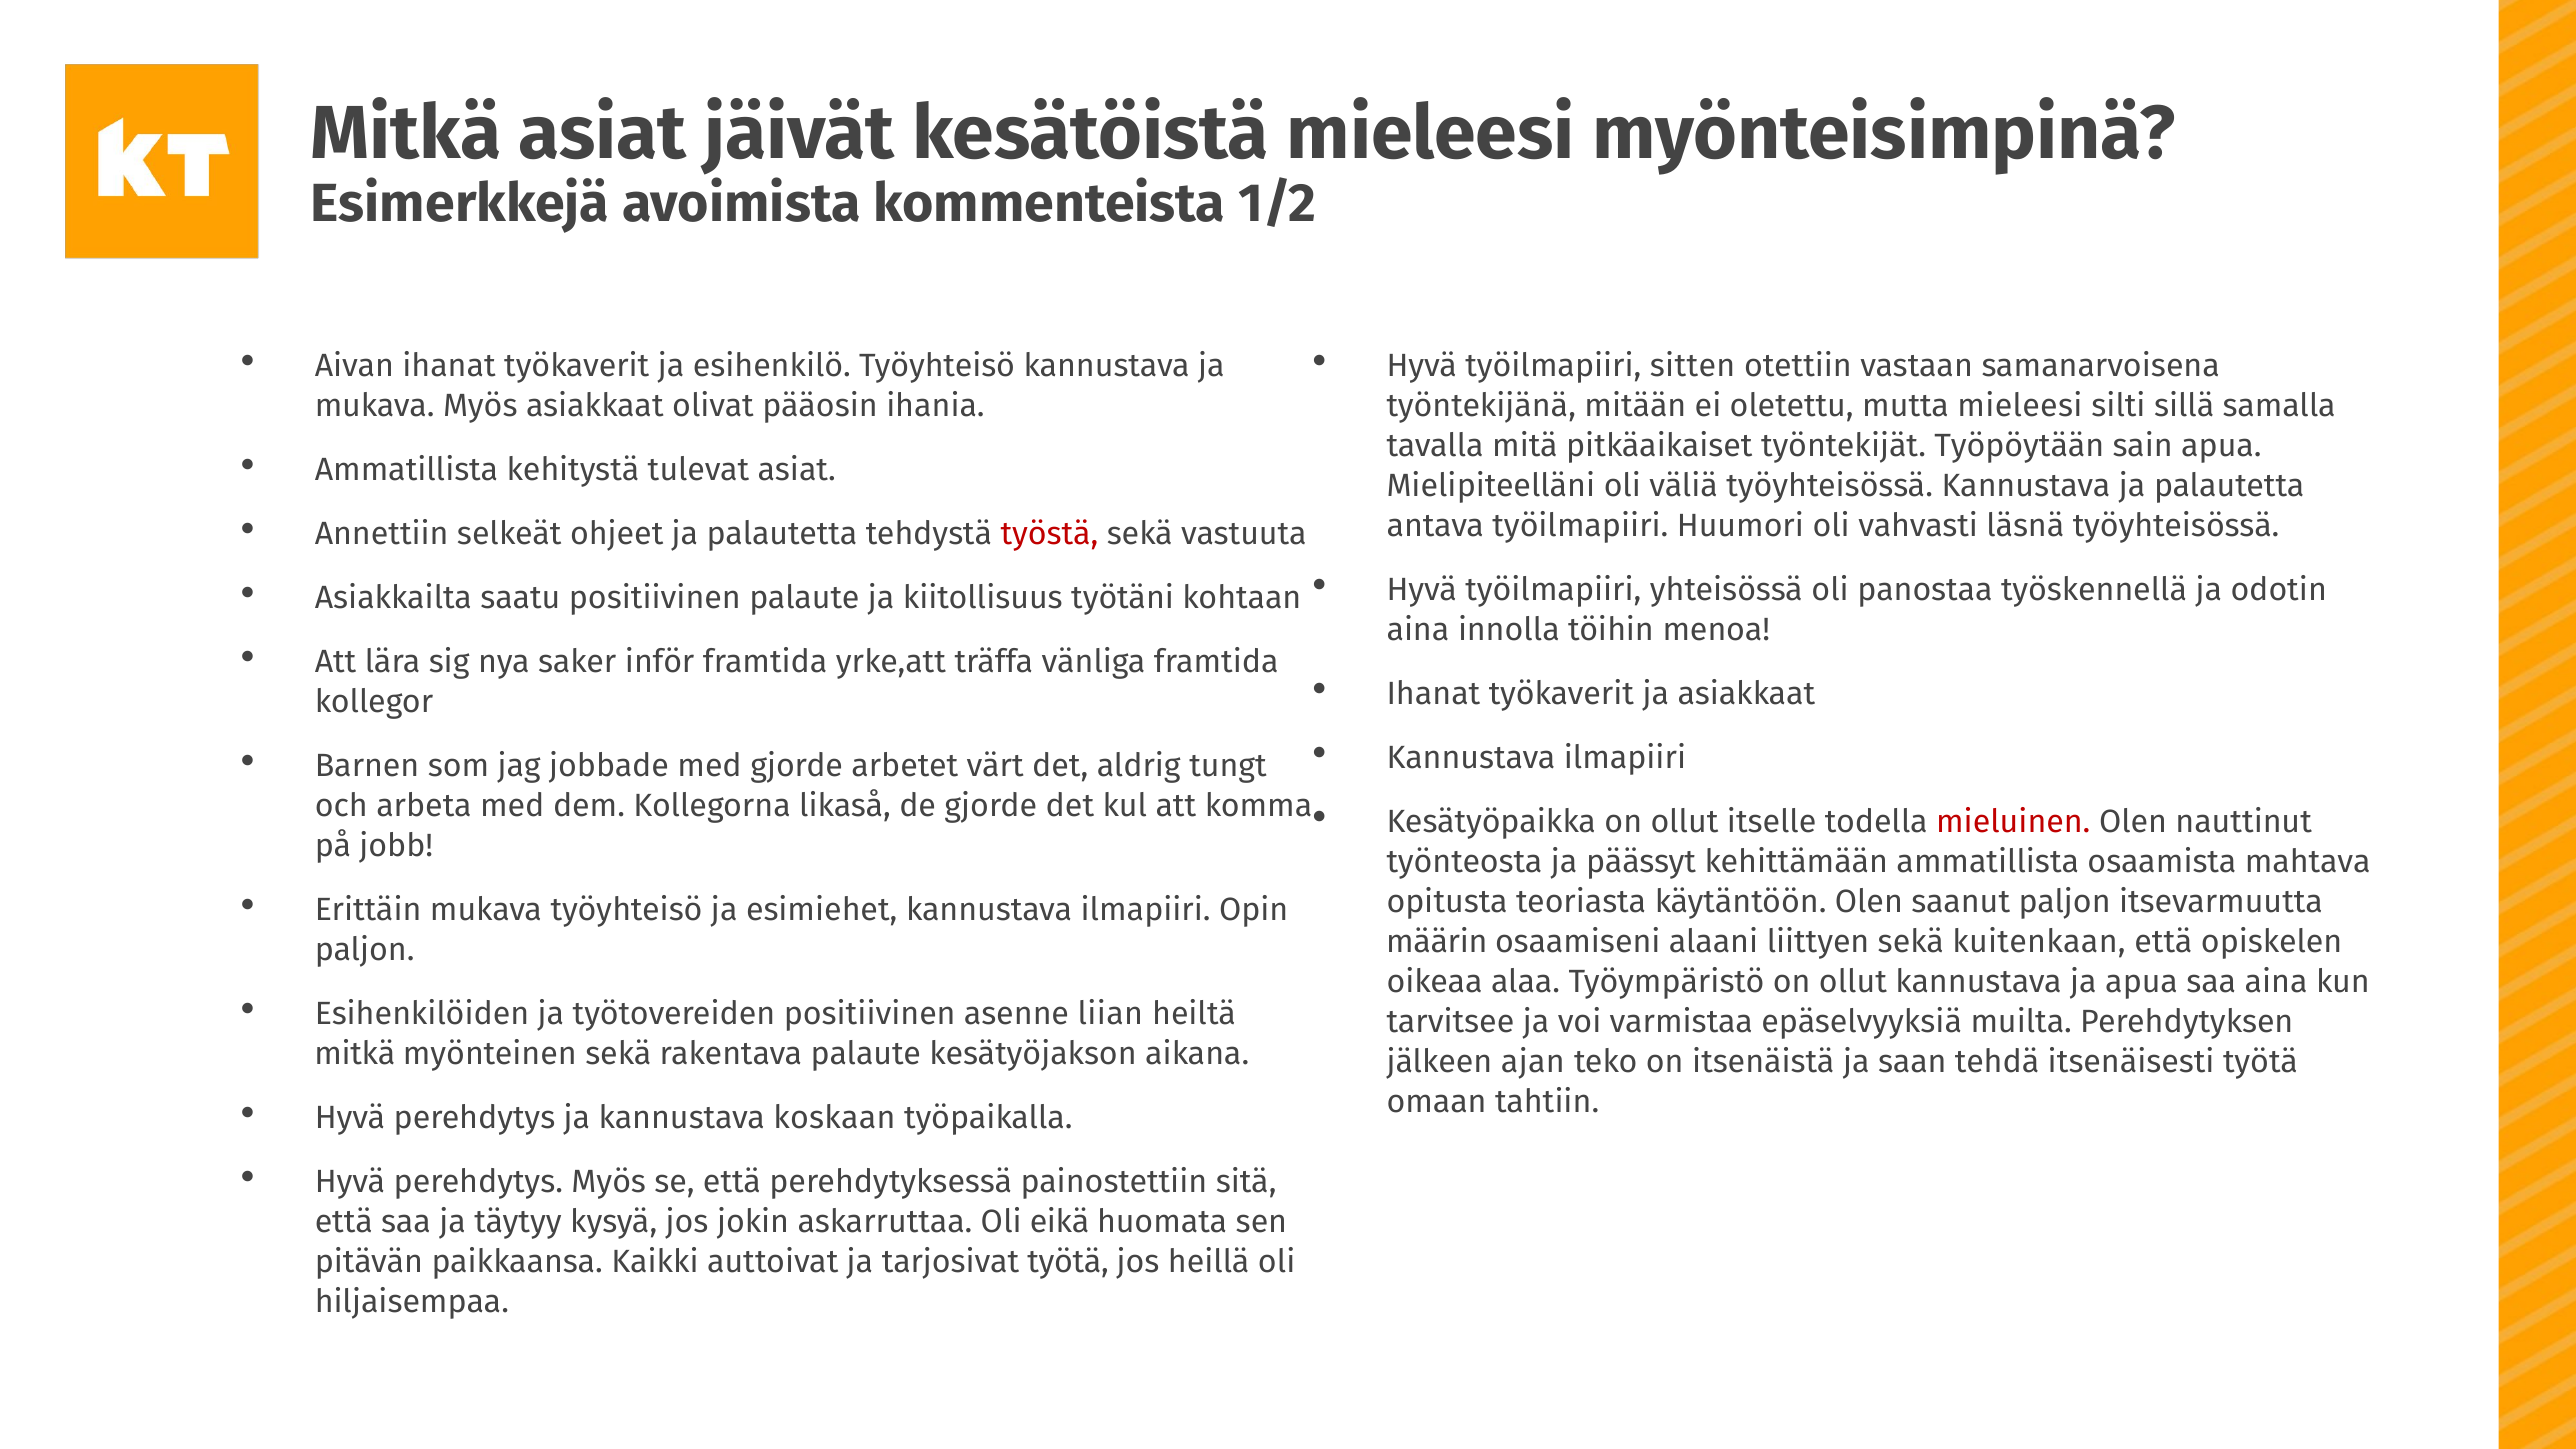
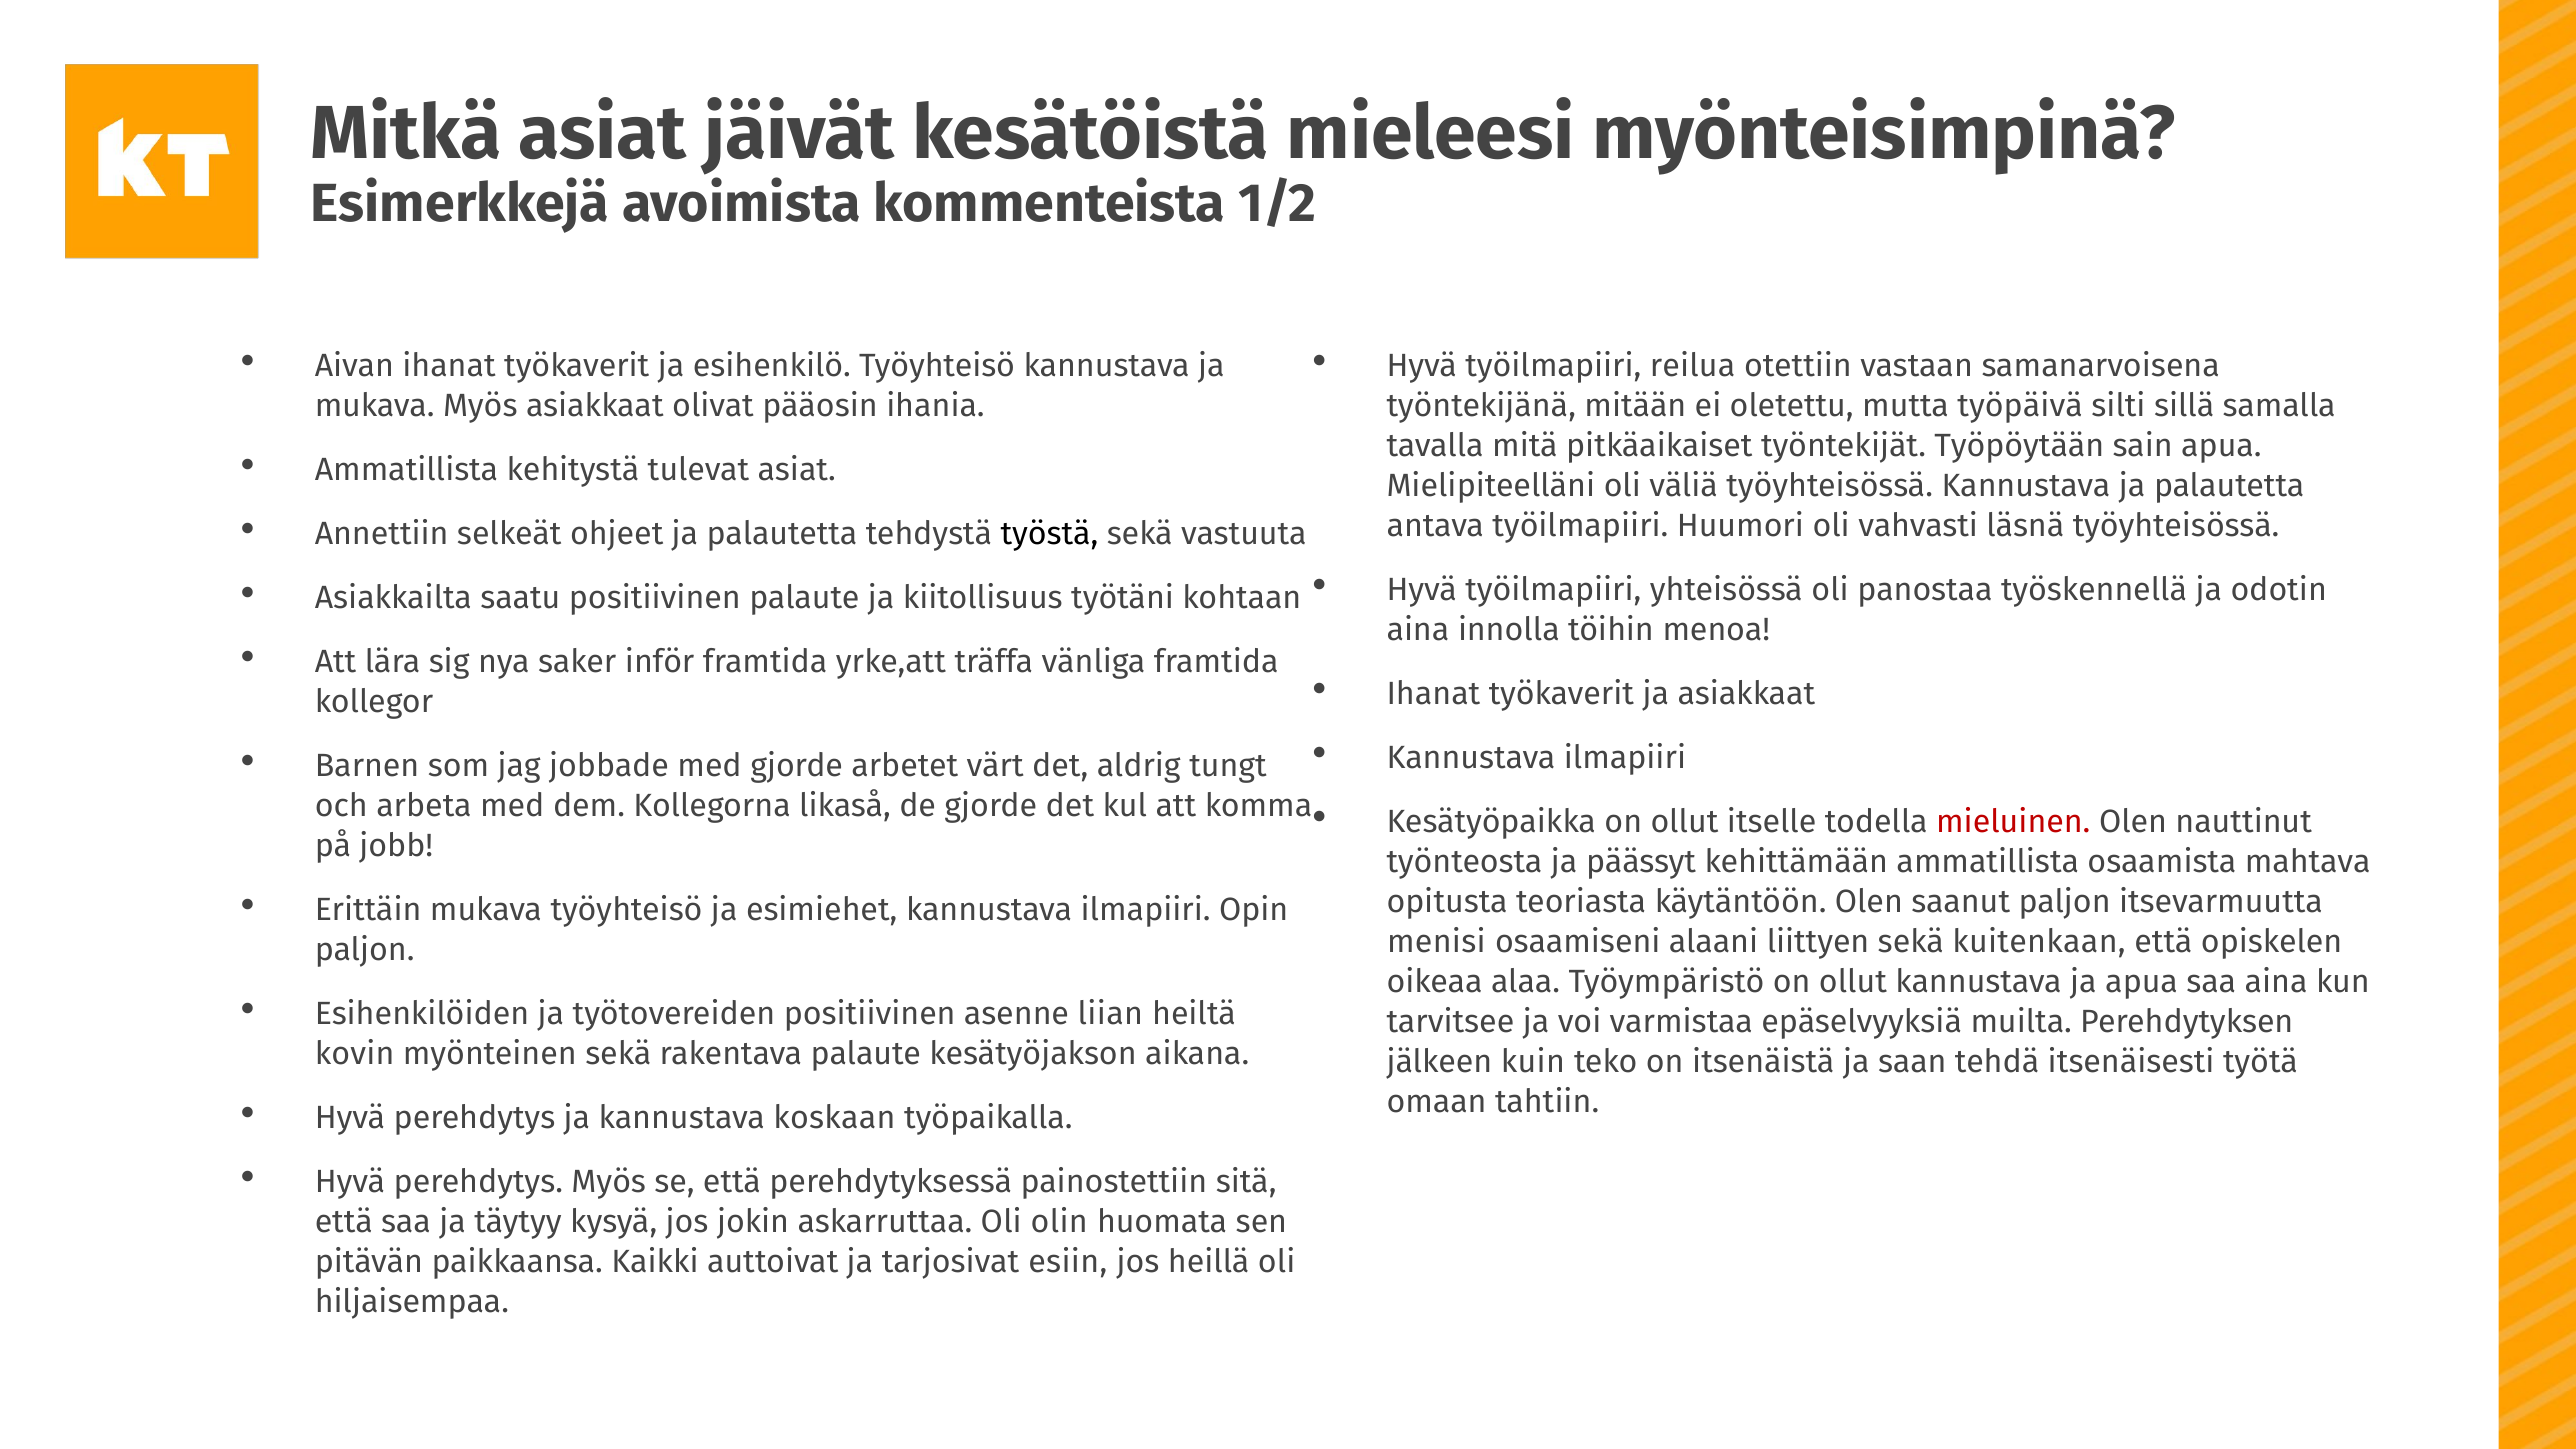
sitten: sitten -> reilua
mutta mieleesi: mieleesi -> työpäivä
työstä colour: red -> black
määrin: määrin -> menisi
mitkä at (355, 1054): mitkä -> kovin
ajan: ajan -> kuin
eikä: eikä -> olin
tarjosivat työtä: työtä -> esiin
